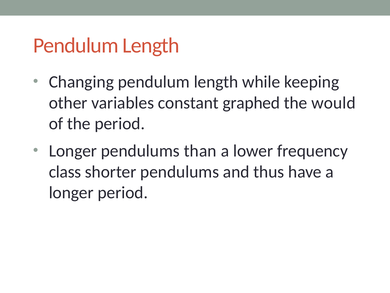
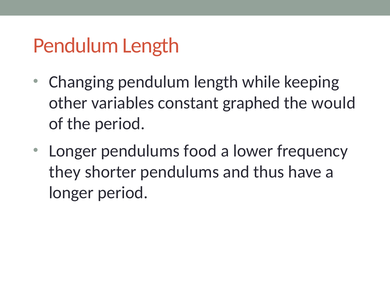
than: than -> food
class: class -> they
